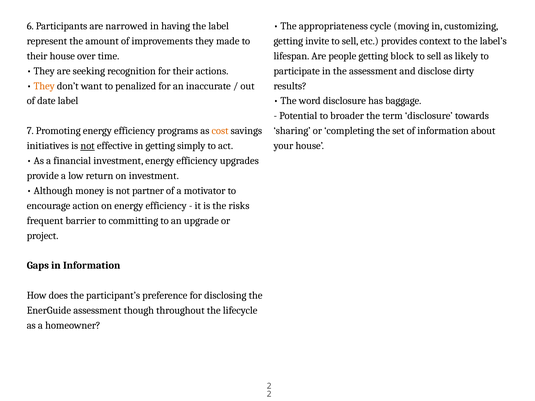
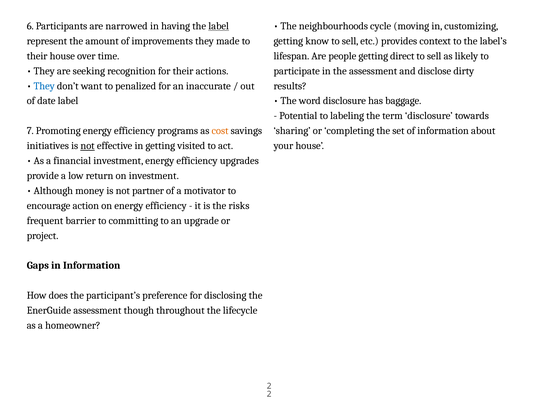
label at (219, 26) underline: none -> present
appropriateness: appropriateness -> neighbourhoods
invite: invite -> know
block: block -> direct
They at (44, 86) colour: orange -> blue
broader: broader -> labeling
simply: simply -> visited
